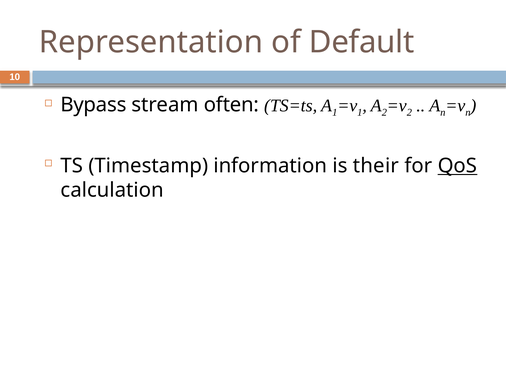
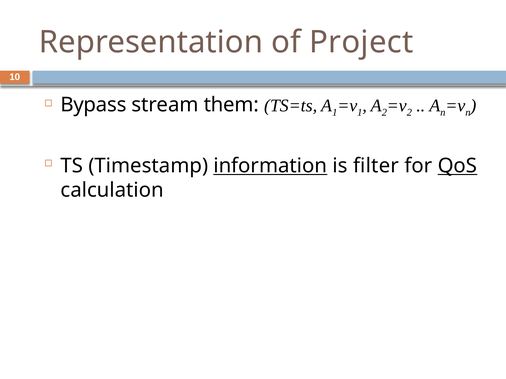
Default: Default -> Project
often: often -> them
information underline: none -> present
their: their -> filter
